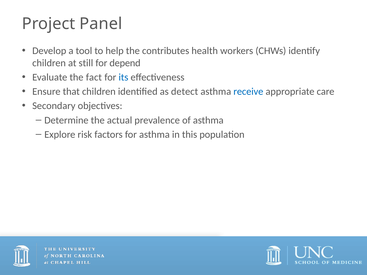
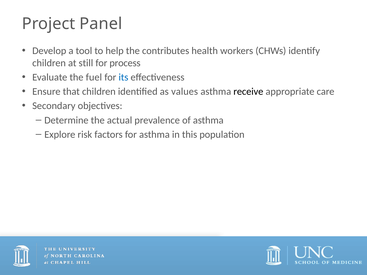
depend: depend -> process
fact: fact -> fuel
detect: detect -> values
receive colour: blue -> black
